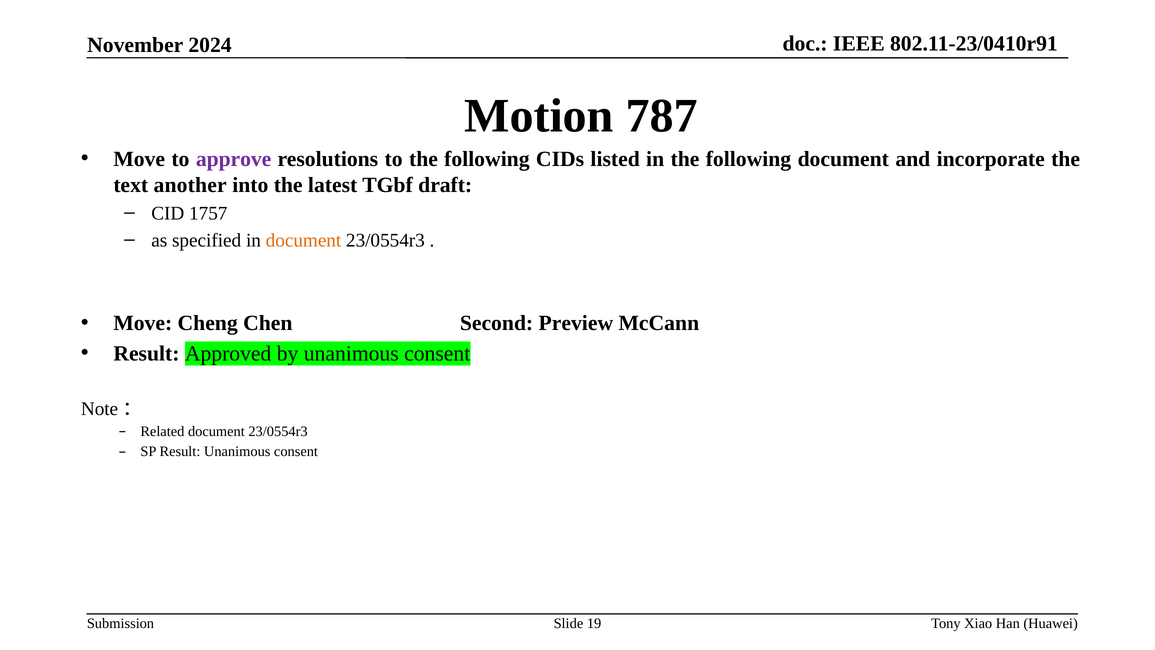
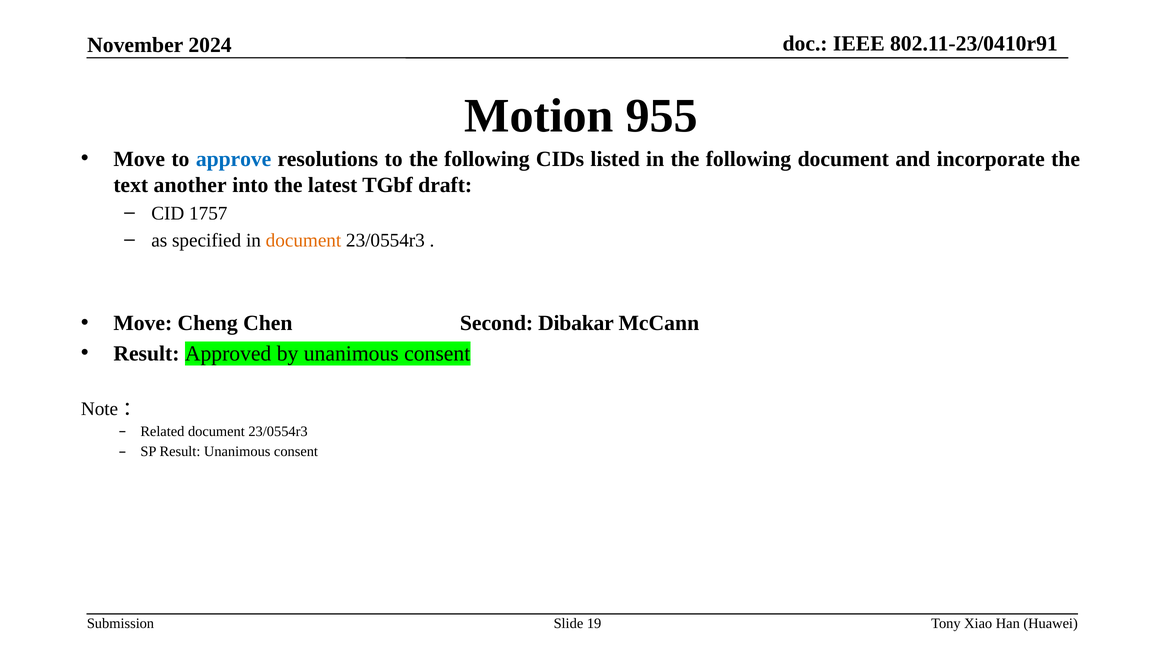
787: 787 -> 955
approve colour: purple -> blue
Preview: Preview -> Dibakar
